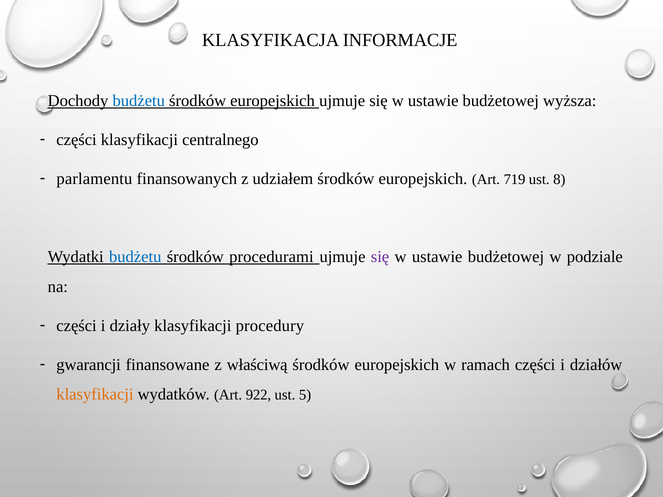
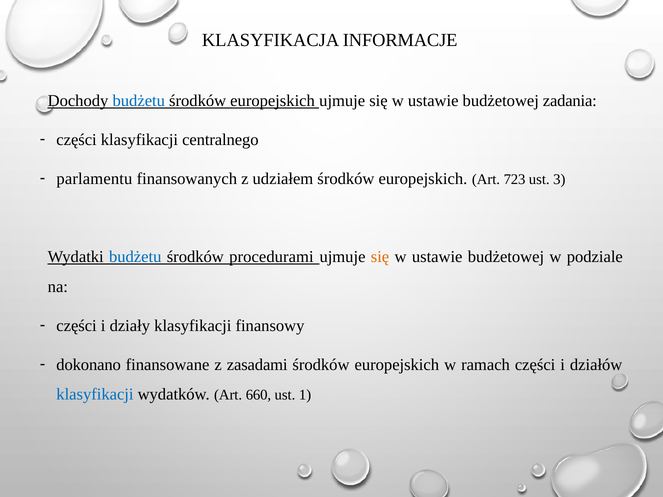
wyższa: wyższa -> zadania
719: 719 -> 723
8: 8 -> 3
się at (380, 257) colour: purple -> orange
procedury: procedury -> finansowy
gwarancji: gwarancji -> dokonano
właściwą: właściwą -> zasadami
klasyfikacji at (95, 395) colour: orange -> blue
922: 922 -> 660
5: 5 -> 1
